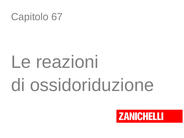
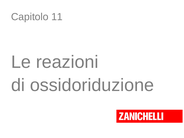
67: 67 -> 11
